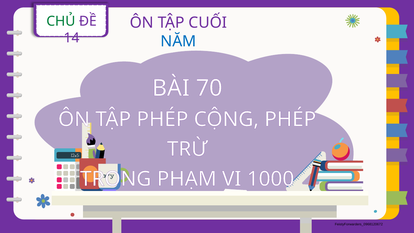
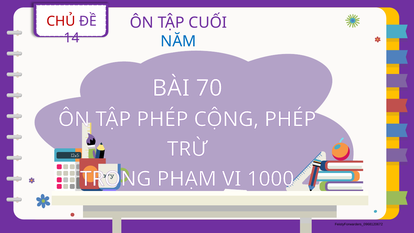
CHỦ colour: green -> red
